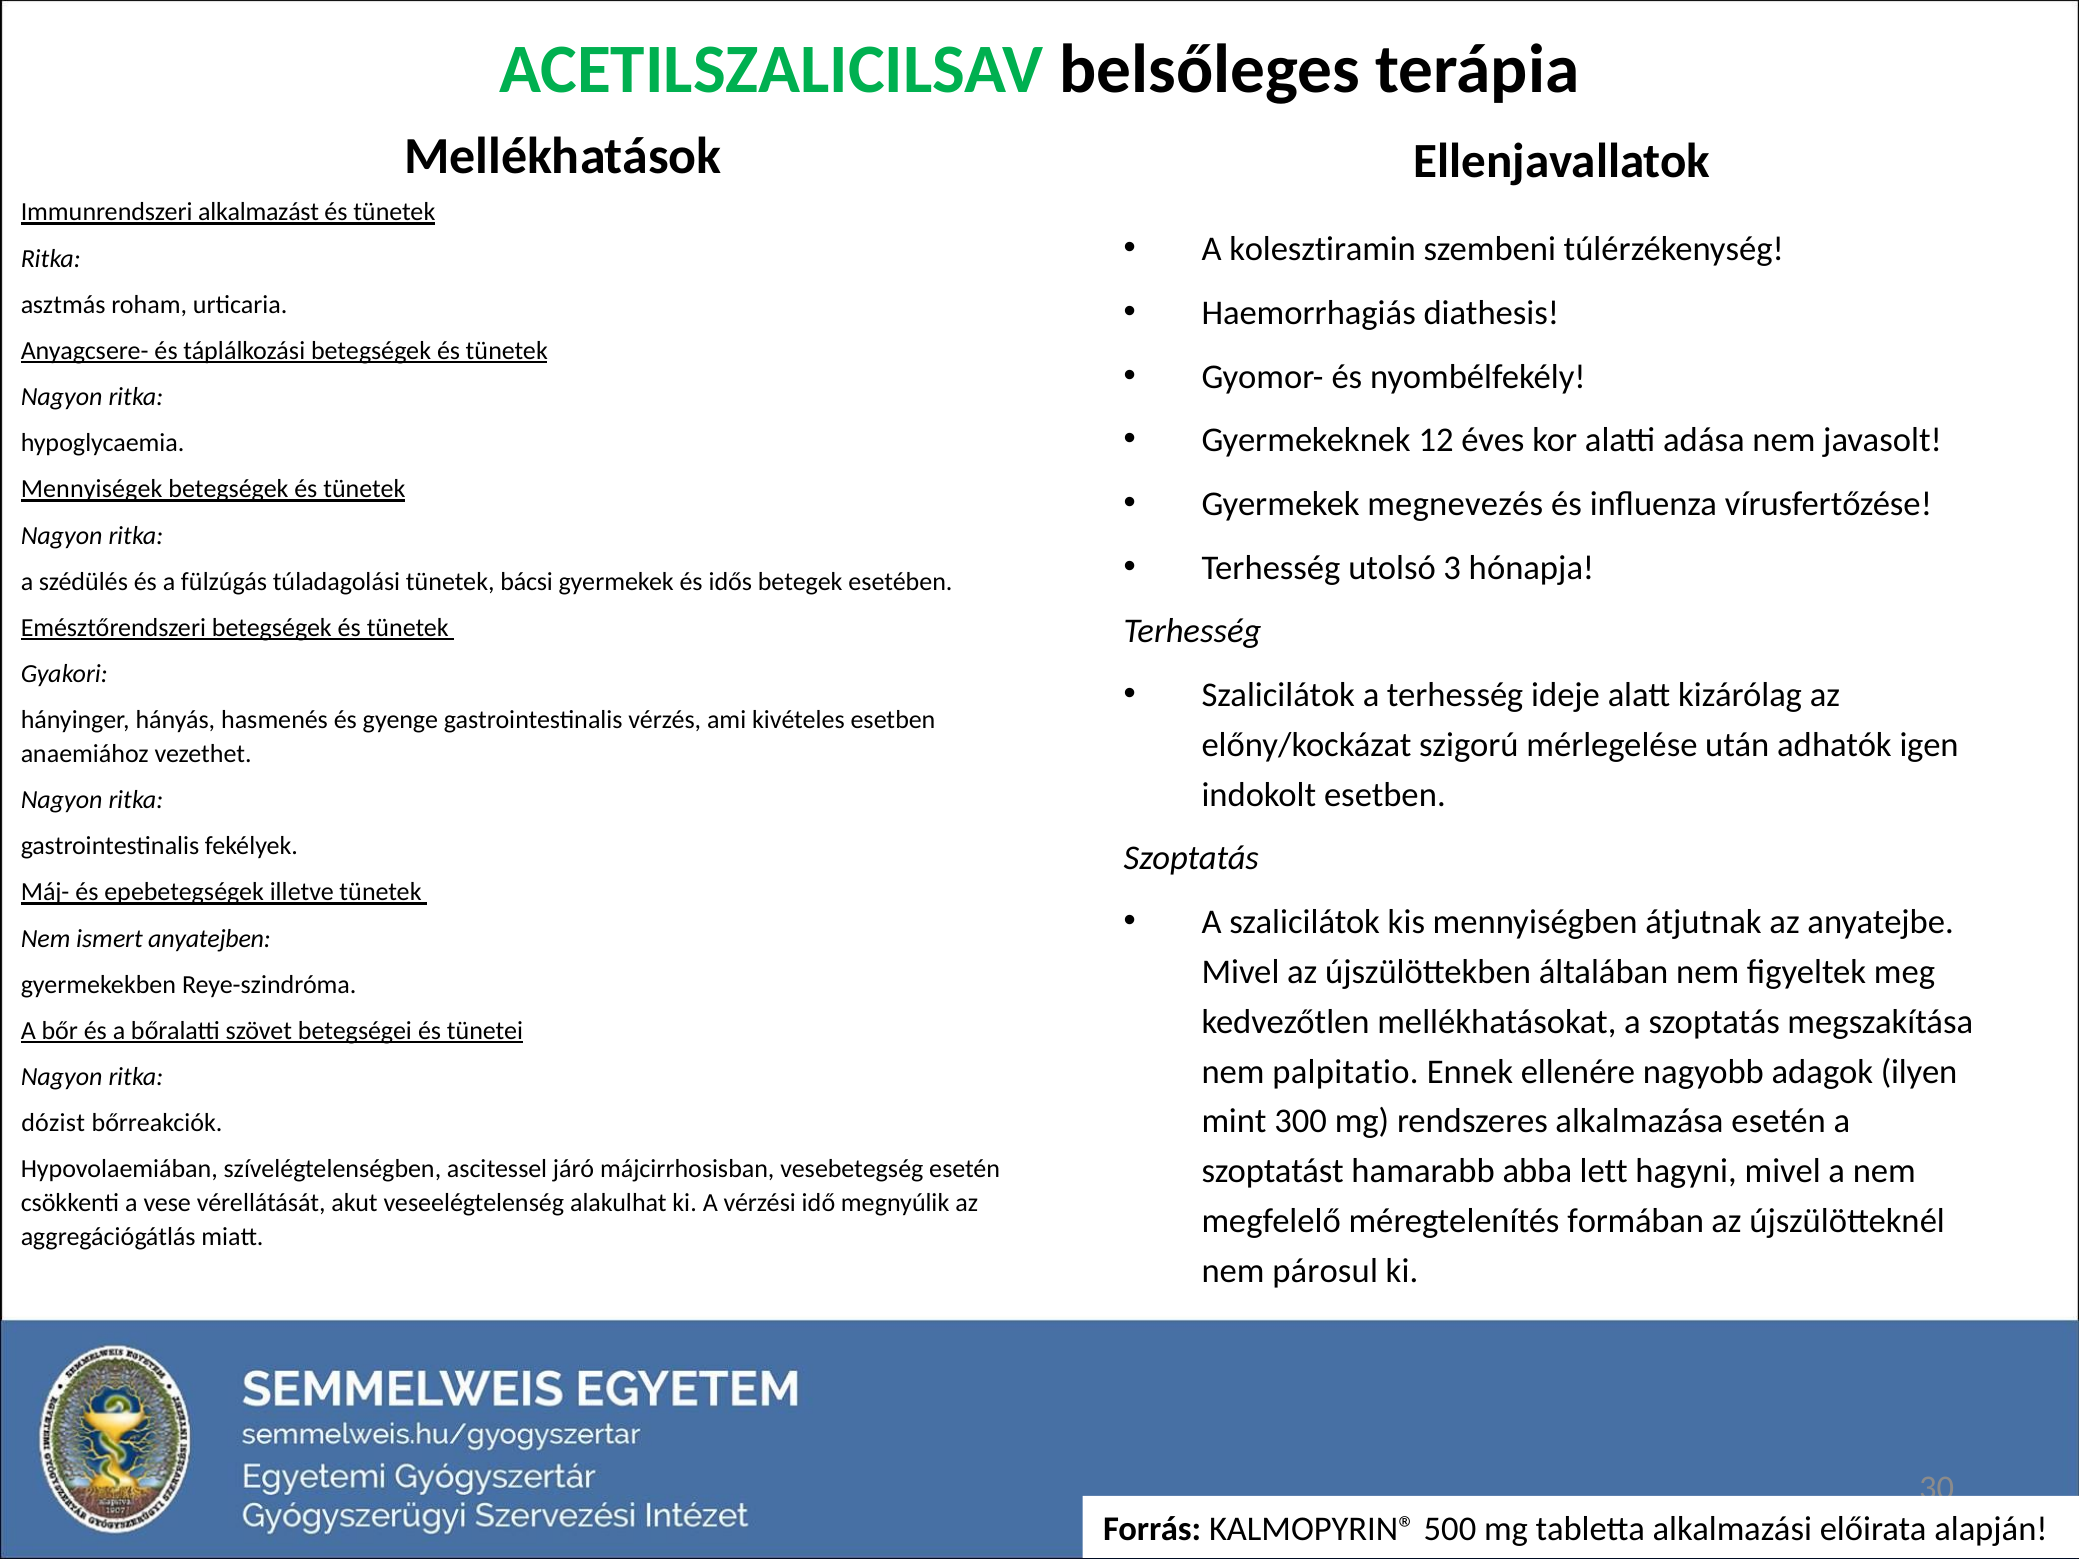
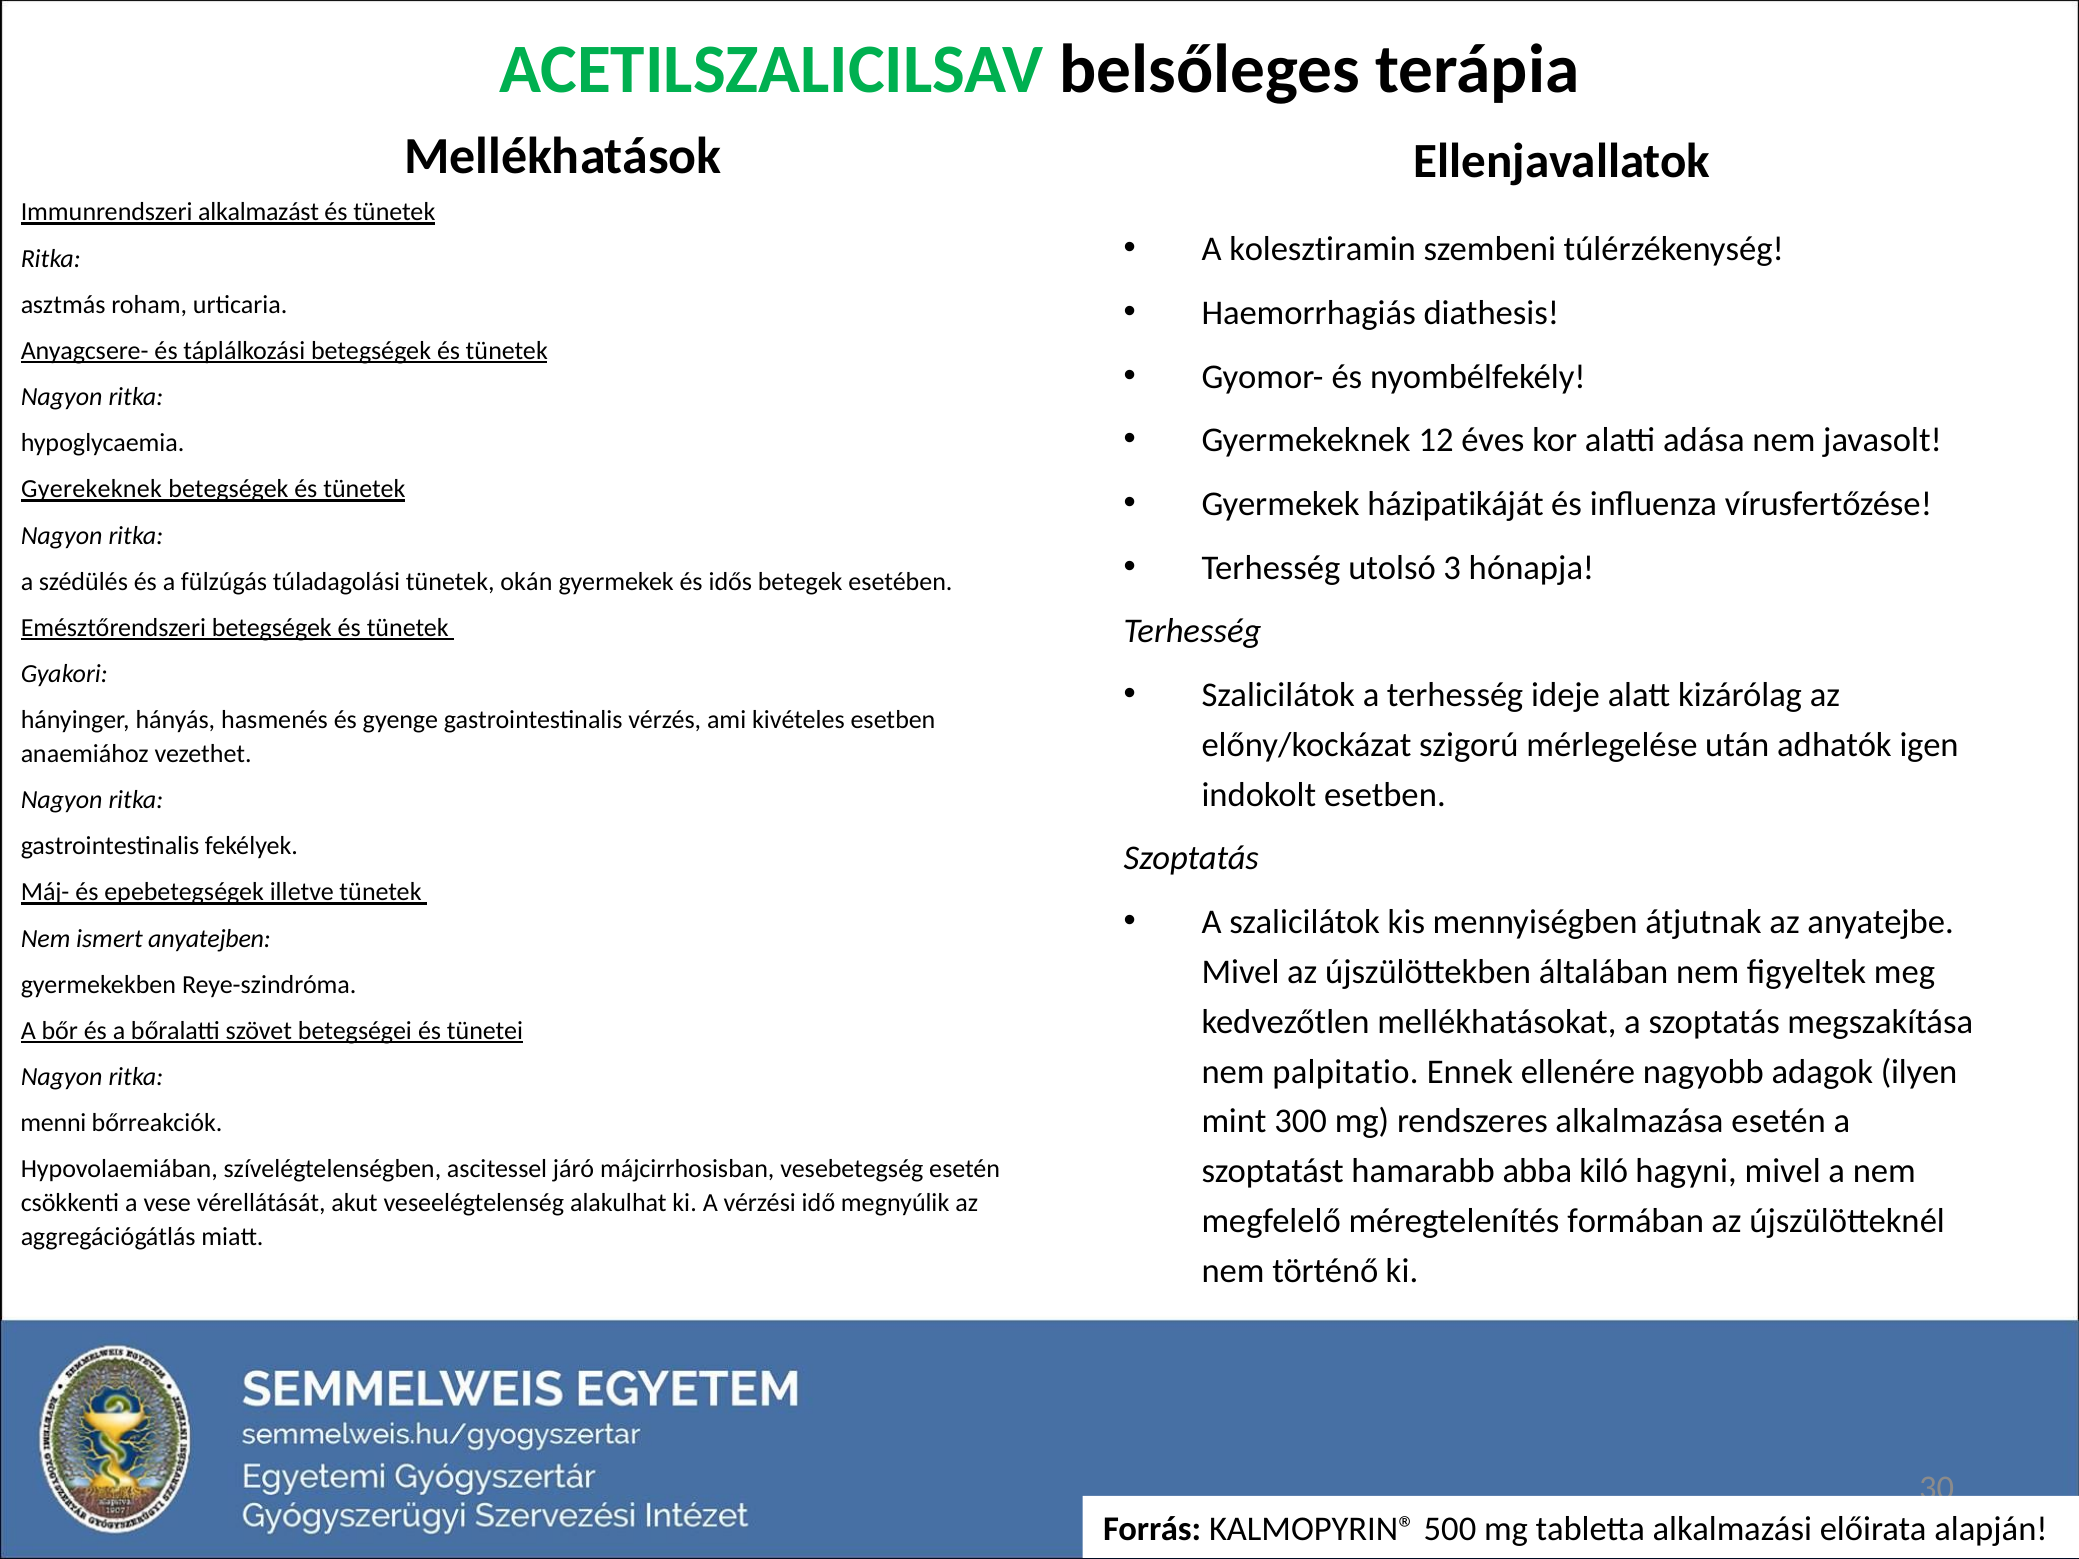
Mennyiségek: Mennyiségek -> Gyerekeknek
megnevezés: megnevezés -> házipatikáját
bácsi: bácsi -> okán
dózist: dózist -> menni
lett: lett -> kiló
párosul: párosul -> történő
